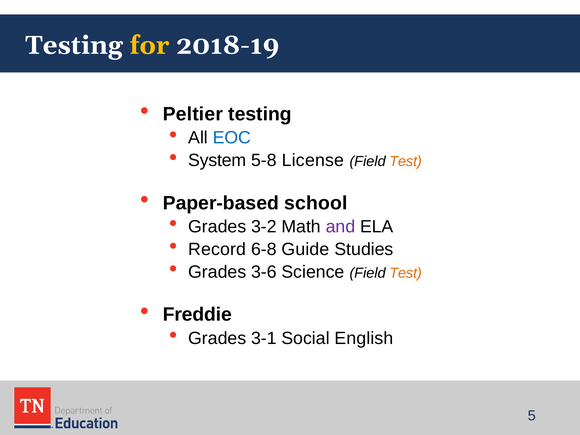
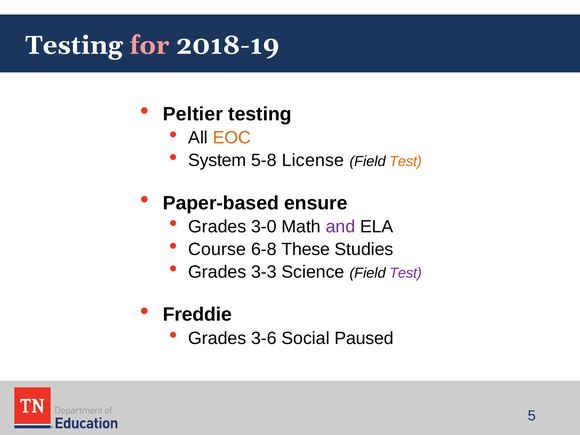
for colour: yellow -> pink
EOC colour: blue -> orange
school: school -> ensure
3-2: 3-2 -> 3-0
Record: Record -> Course
Guide: Guide -> These
3-6: 3-6 -> 3-3
Test at (406, 273) colour: orange -> purple
3-1: 3-1 -> 3-6
English: English -> Paused
